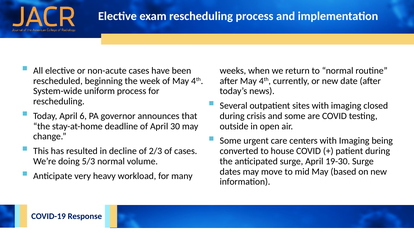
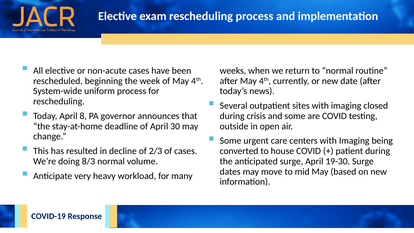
6: 6 -> 8
5/3: 5/3 -> 8/3
